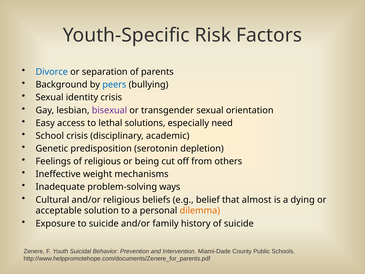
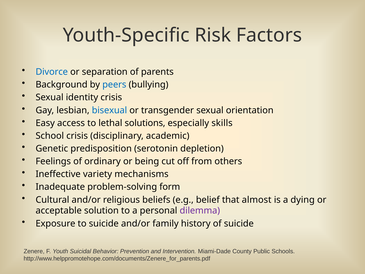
bisexual colour: purple -> blue
need: need -> skills
of religious: religious -> ordinary
weight: weight -> variety
ways: ways -> form
dilemma colour: orange -> purple
